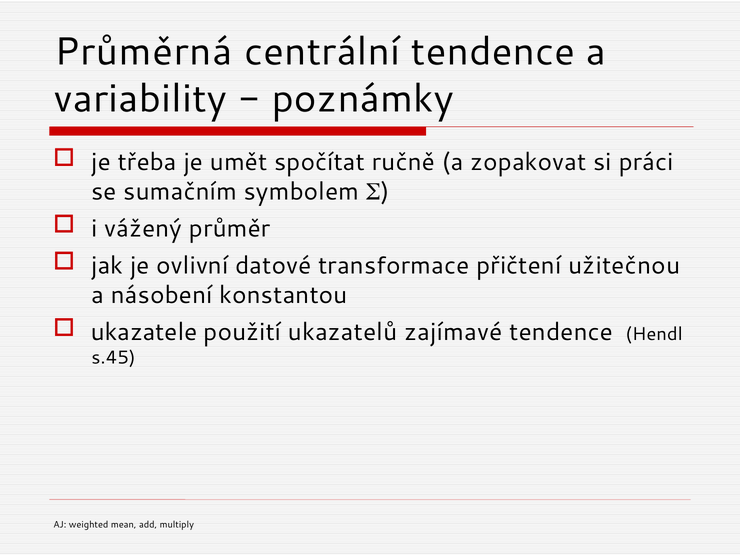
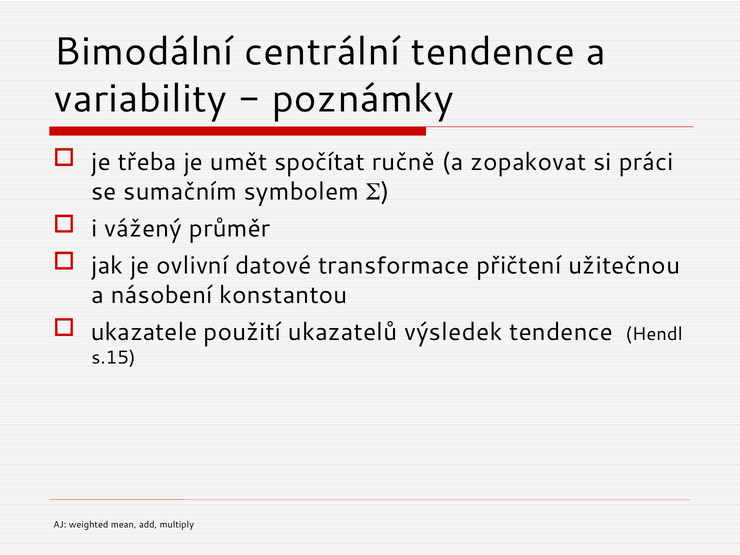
Průměrná: Průměrná -> Bimodální
zajímavé: zajímavé -> výsledek
s.45: s.45 -> s.15
